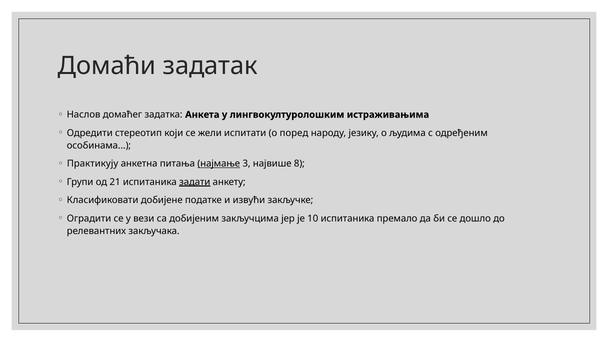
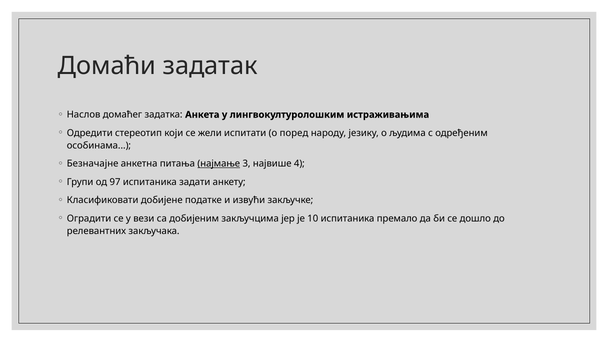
Практикују: Практикују -> Безначајне
8: 8 -> 4
21: 21 -> 97
задати underline: present -> none
